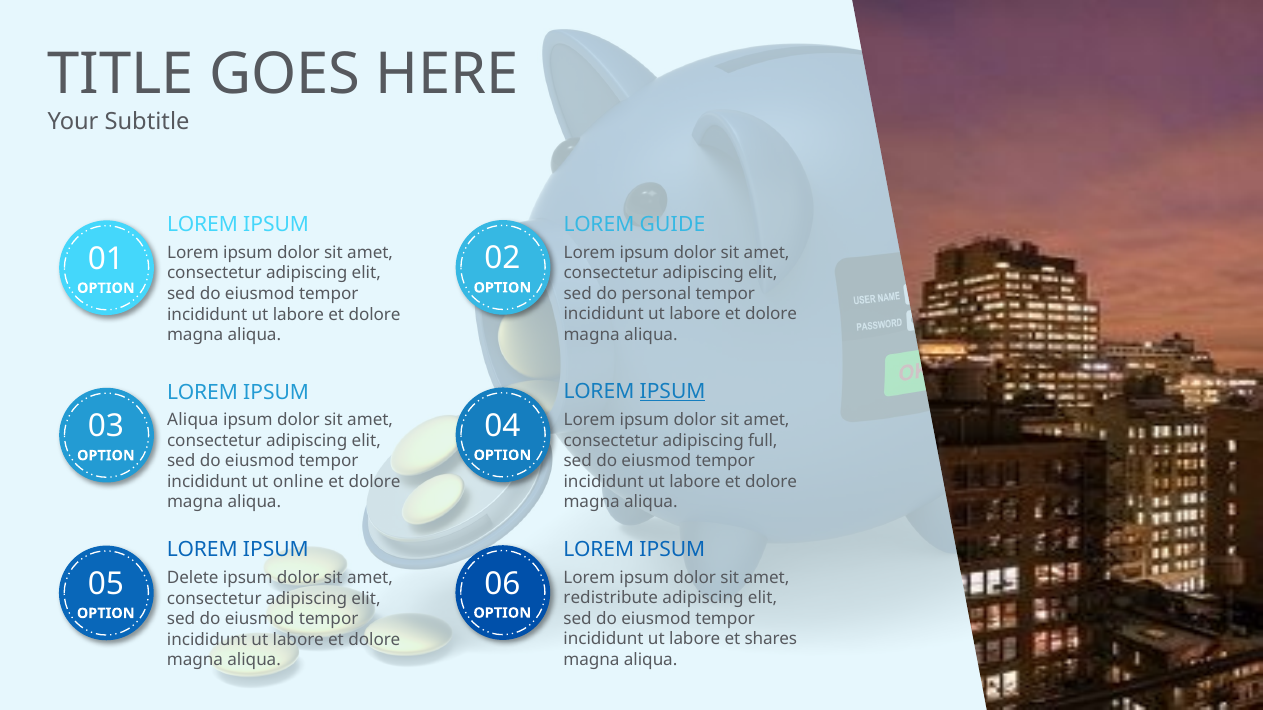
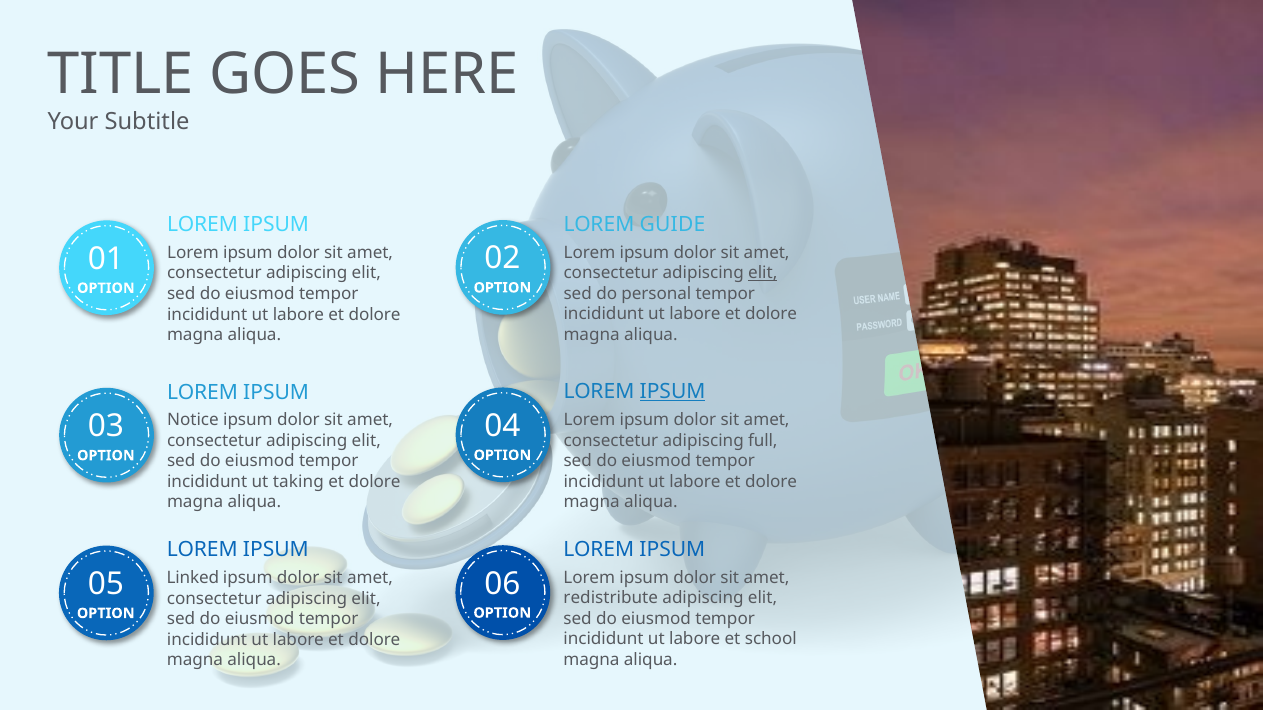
elit at (763, 273) underline: none -> present
Aliqua at (193, 420): Aliqua -> Notice
online: online -> taking
Delete: Delete -> Linked
shares: shares -> school
